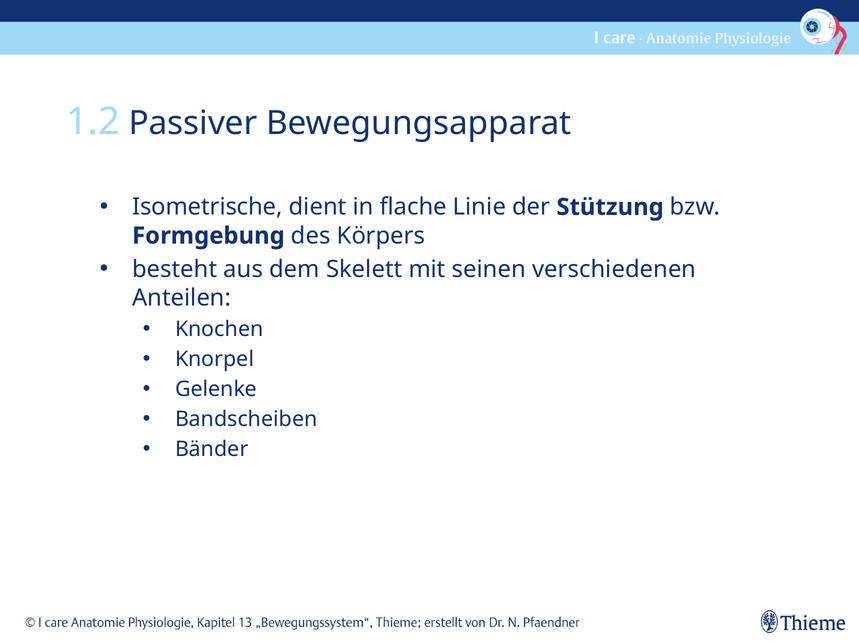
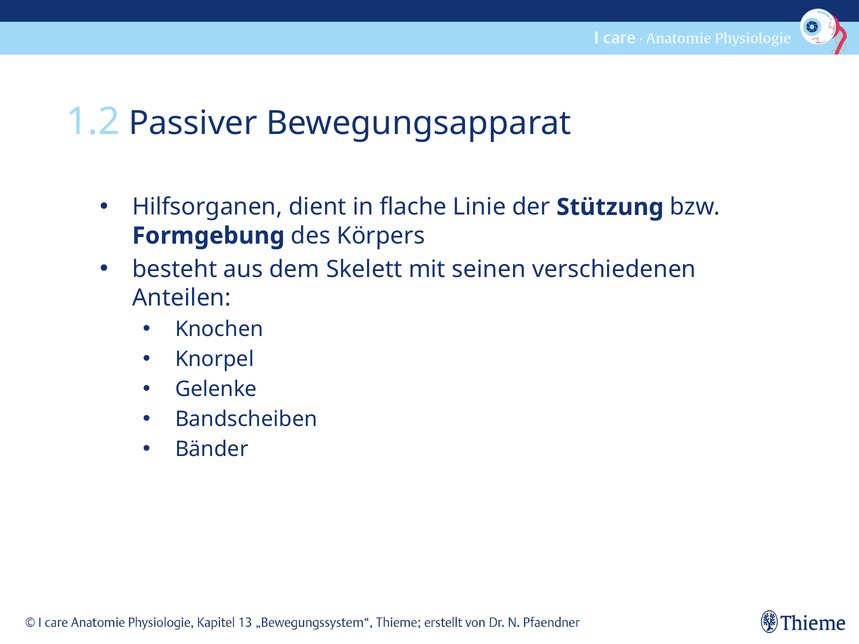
Isometrische: Isometrische -> Hilfsorganen
